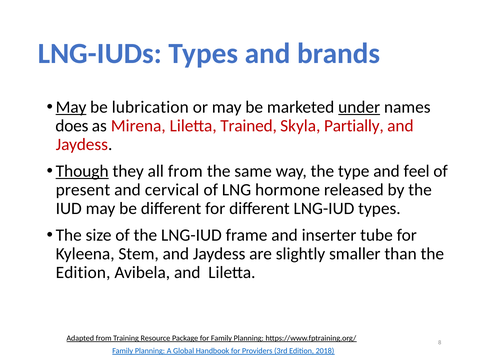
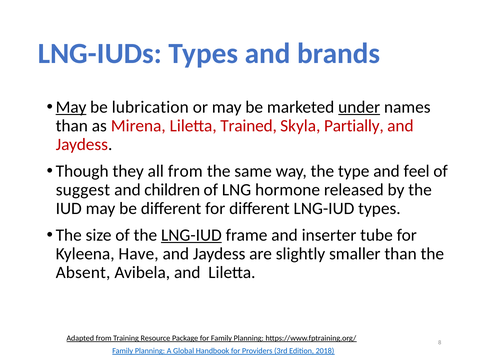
does at (72, 126): does -> than
Though underline: present -> none
present: present -> suggest
cervical: cervical -> children
LNG-IUD at (191, 235) underline: none -> present
Stem: Stem -> Have
Edition at (83, 273): Edition -> Absent
